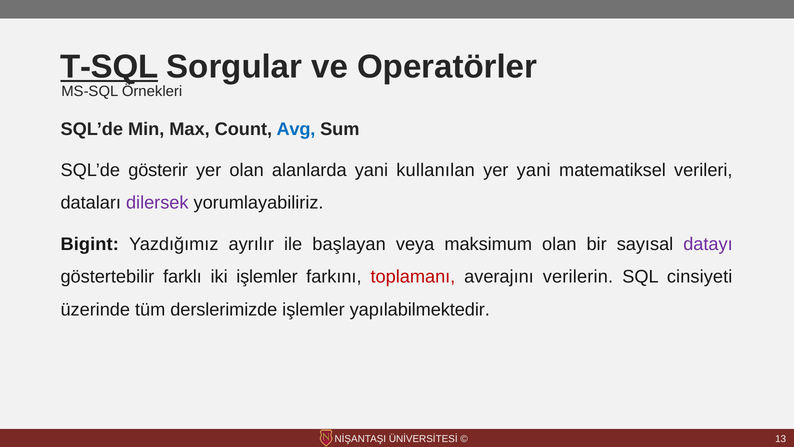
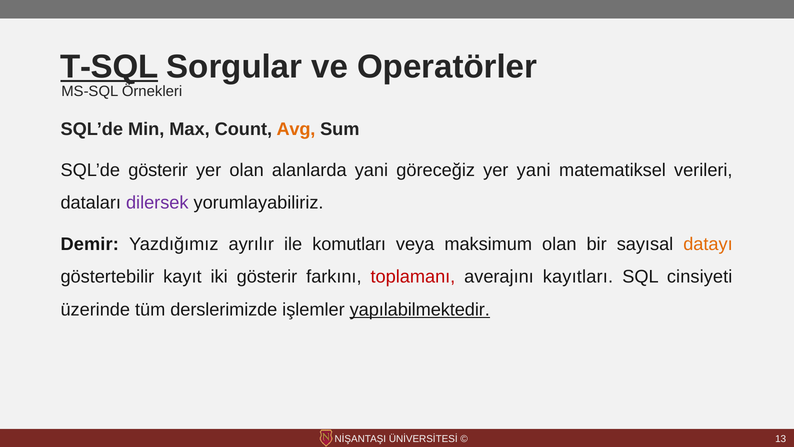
Avg colour: blue -> orange
kullanılan: kullanılan -> göreceğiz
Bigint: Bigint -> Demir
başlayan: başlayan -> komutları
datayı colour: purple -> orange
farklı: farklı -> kayıt
iki işlemler: işlemler -> gösterir
verilerin: verilerin -> kayıtları
yapılabilmektedir underline: none -> present
